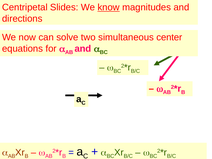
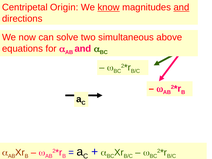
Slides: Slides -> Origin
and at (181, 7) underline: none -> present
center: center -> above
